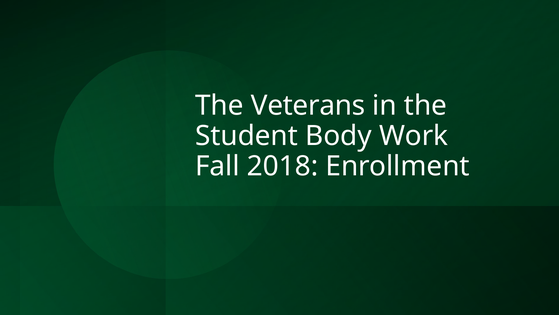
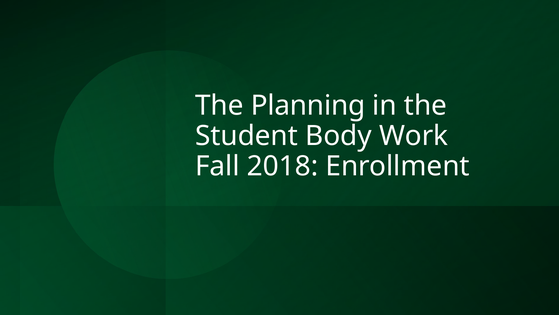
Veterans: Veterans -> Planning
